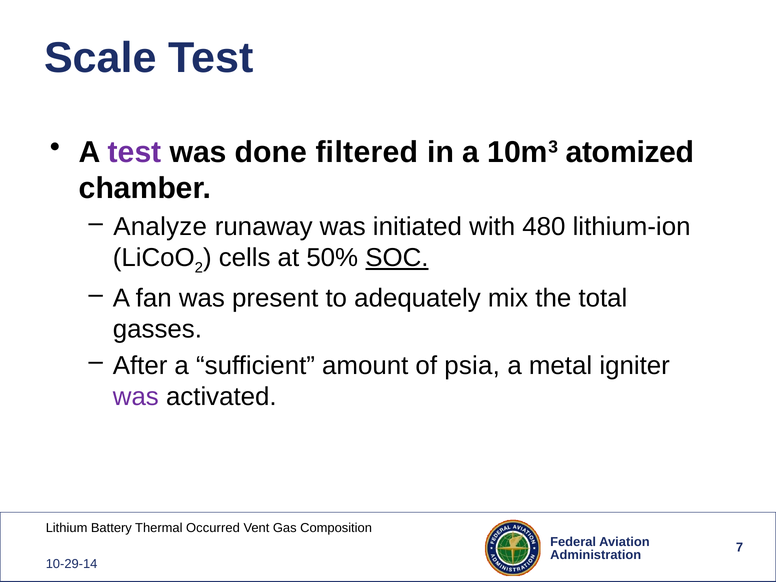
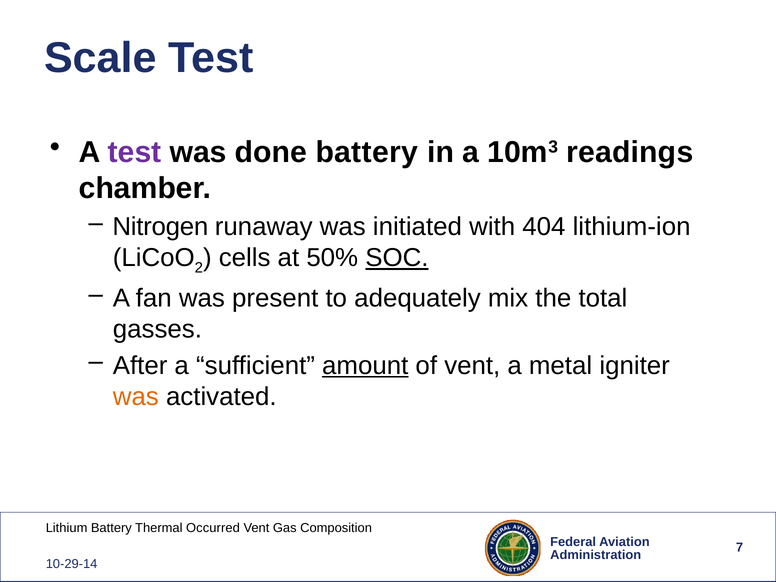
done filtered: filtered -> battery
atomized: atomized -> readings
Analyze: Analyze -> Nitrogen
480: 480 -> 404
amount underline: none -> present
of psia: psia -> vent
was at (136, 397) colour: purple -> orange
